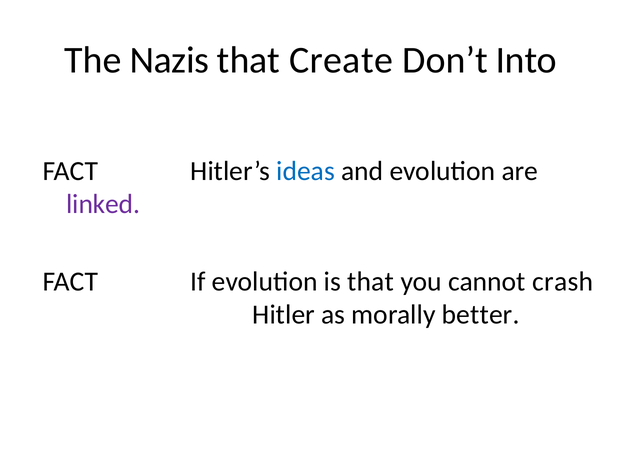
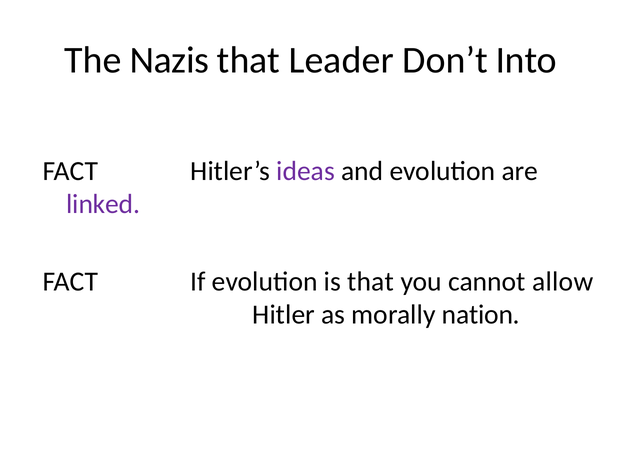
Create: Create -> Leader
ideas colour: blue -> purple
crash: crash -> allow
better: better -> nation
